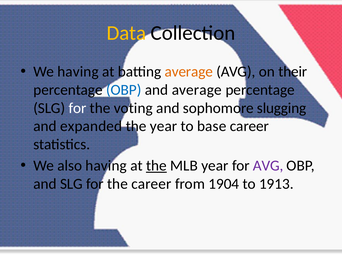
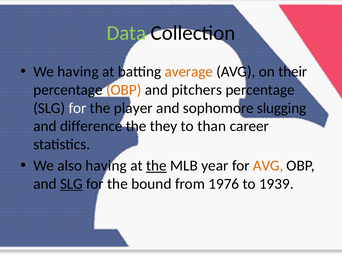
Data colour: yellow -> light green
OBP at (124, 90) colour: blue -> orange
and average: average -> pitchers
voting: voting -> player
expanded: expanded -> difference
the year: year -> they
base: base -> than
AVG at (268, 166) colour: purple -> orange
SLG at (71, 184) underline: none -> present
the career: career -> bound
1904: 1904 -> 1976
1913: 1913 -> 1939
